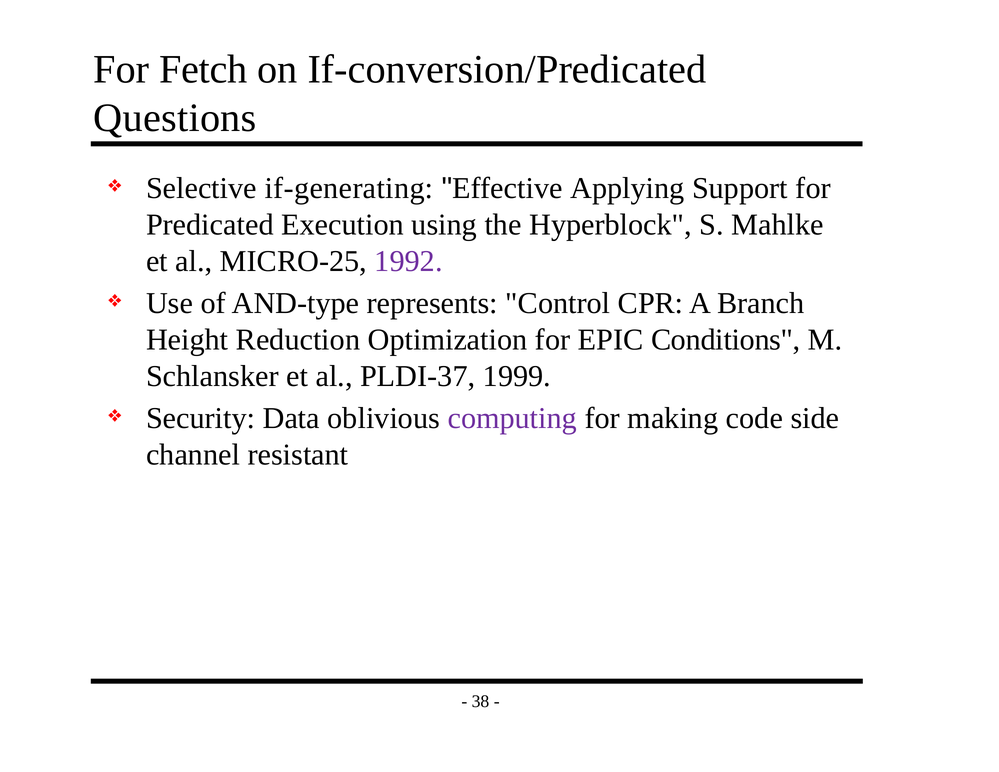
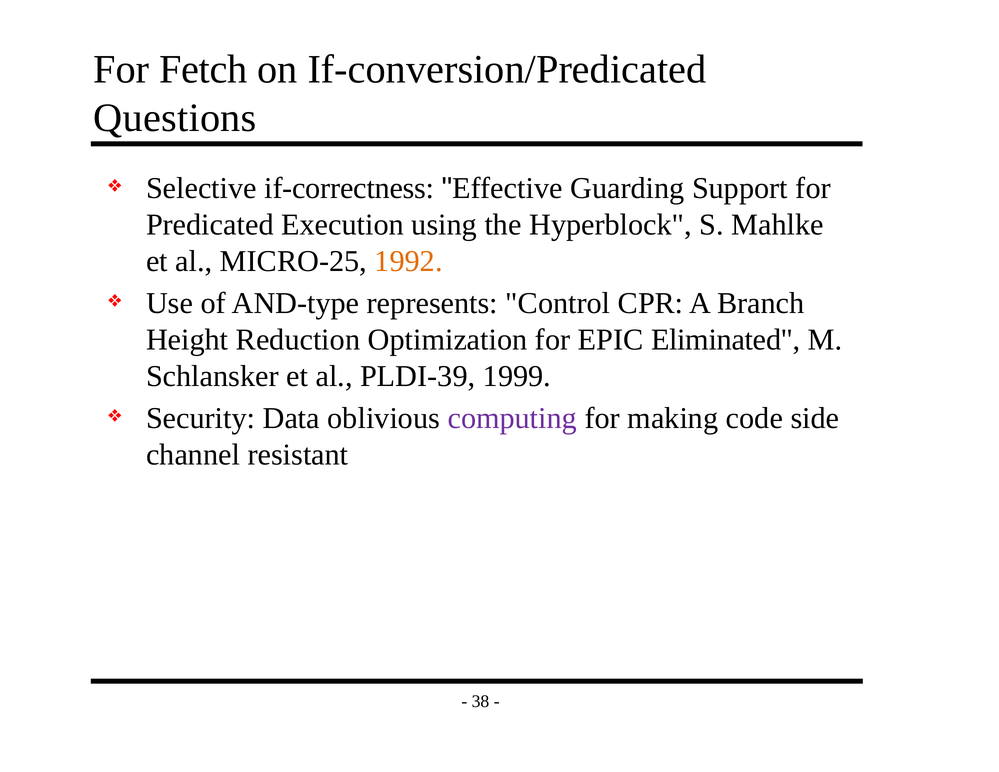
if-generating: if-generating -> if-correctness
Applying: Applying -> Guarding
1992 colour: purple -> orange
Conditions: Conditions -> Eliminated
PLDI-37: PLDI-37 -> PLDI-39
